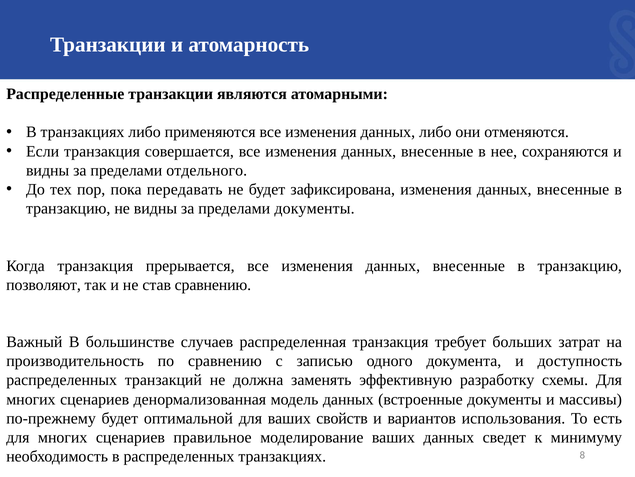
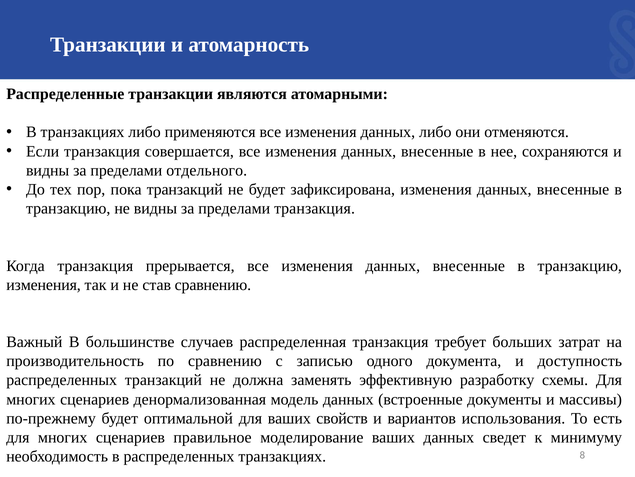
пока передавать: передавать -> транзакций
пределами документы: документы -> транзакция
позволяют at (44, 284): позволяют -> изменения
